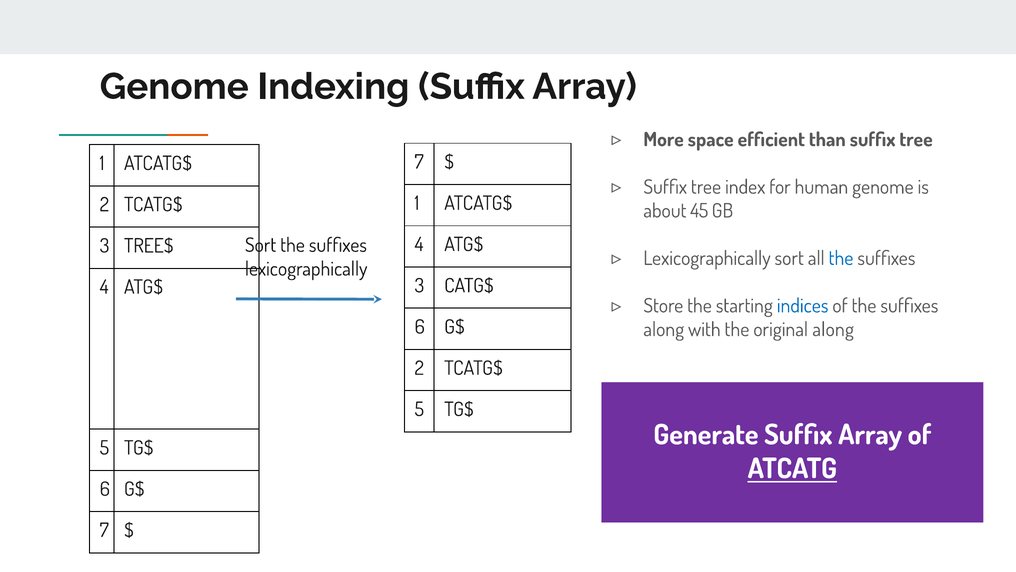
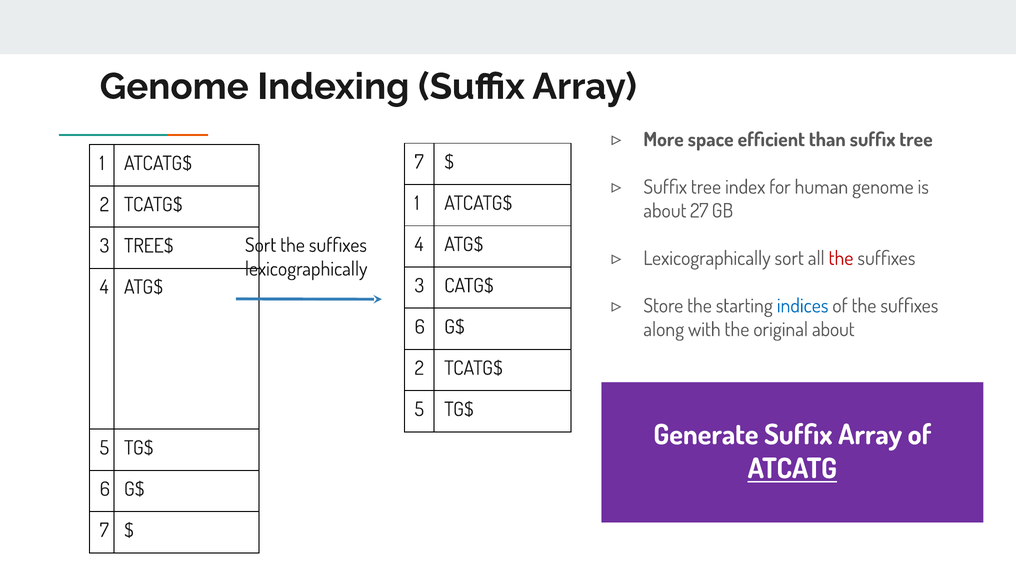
45: 45 -> 27
the at (841, 258) colour: blue -> red
original along: along -> about
